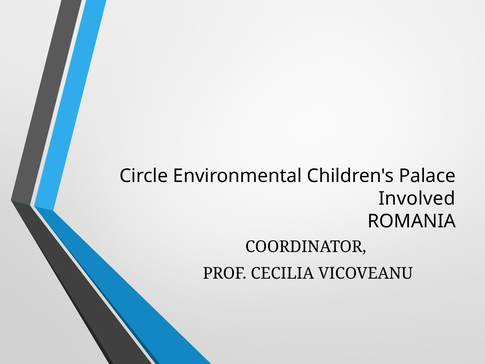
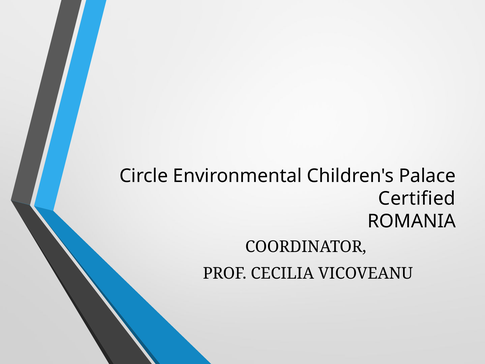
Involved: Involved -> Certified
